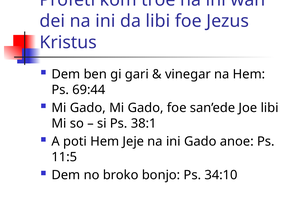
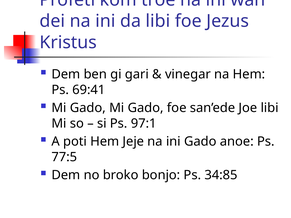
69:44: 69:44 -> 69:41
38:1: 38:1 -> 97:1
11:5: 11:5 -> 77:5
34:10: 34:10 -> 34:85
